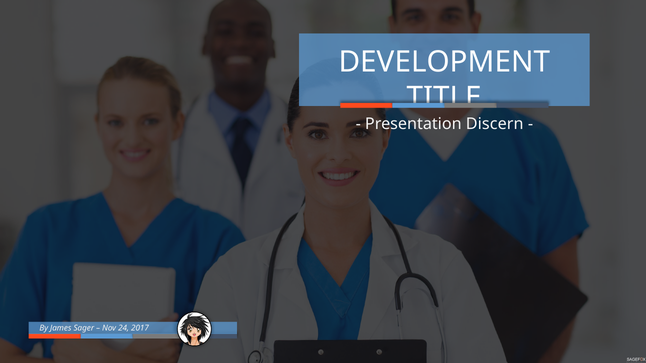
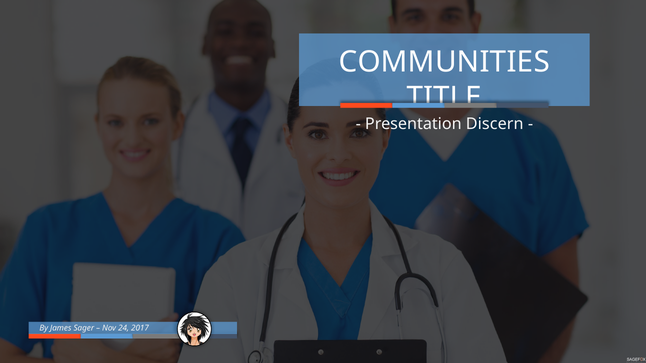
DEVELOPMENT: DEVELOPMENT -> COMMUNITIES
